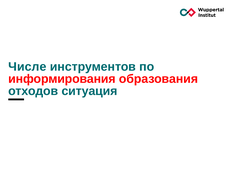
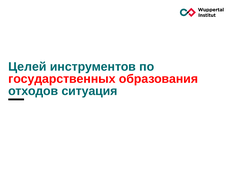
Числе: Числе -> Целей
информирования: информирования -> государственных
